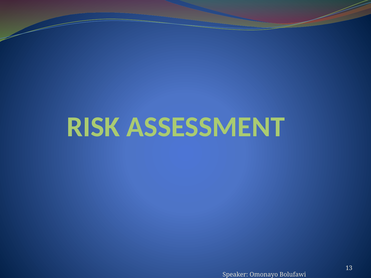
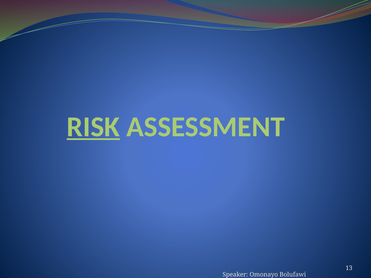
RISK underline: none -> present
